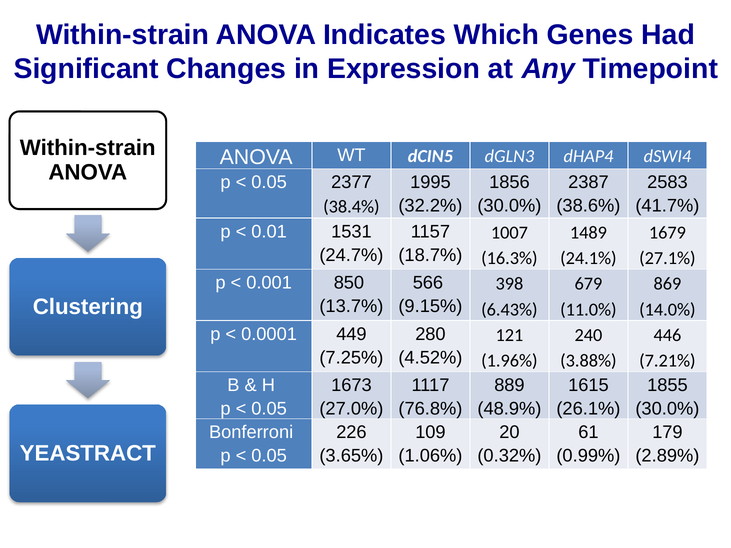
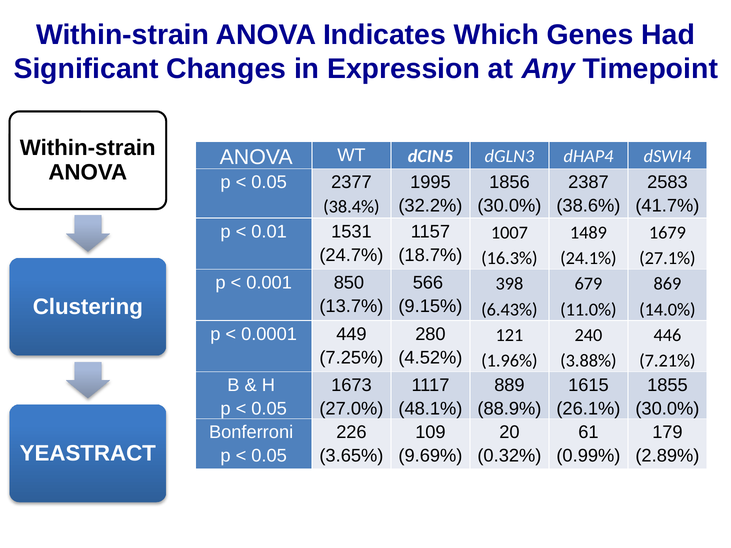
76.8%: 76.8% -> 48.1%
48.9%: 48.9% -> 88.9%
1.06%: 1.06% -> 9.69%
